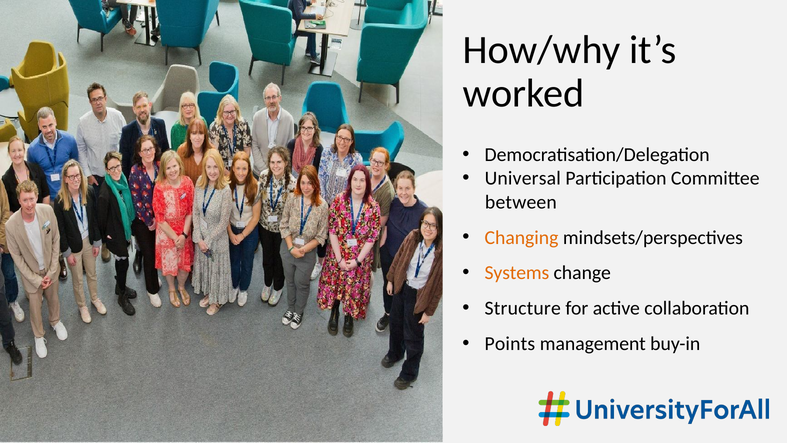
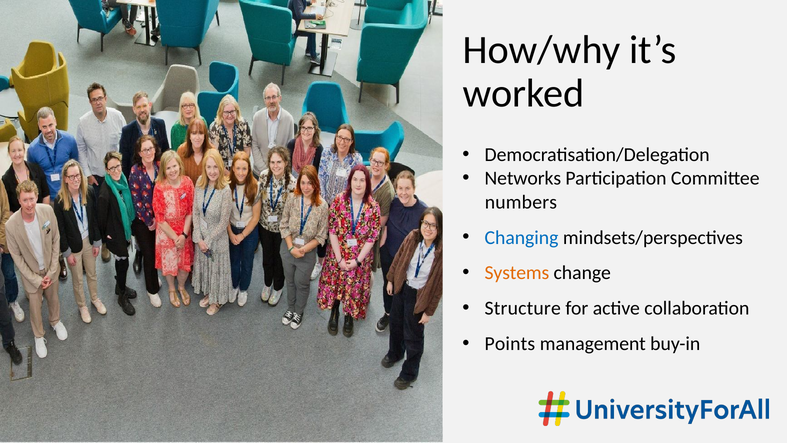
Universal: Universal -> Networks
between: between -> numbers
Changing colour: orange -> blue
